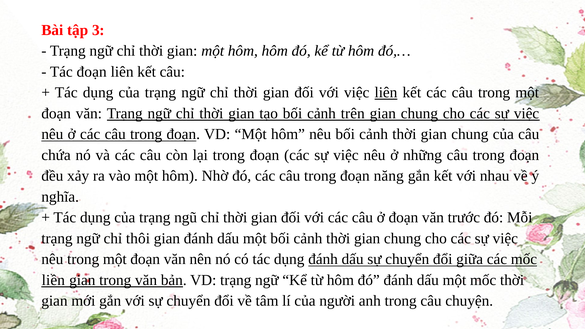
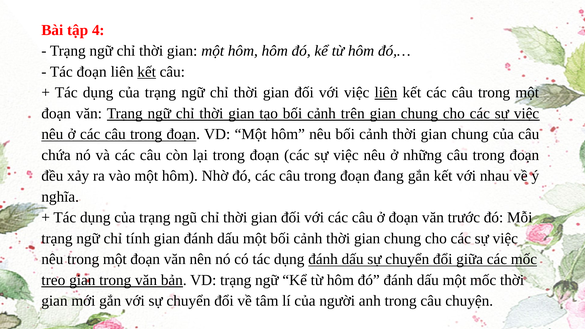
3: 3 -> 4
kết at (147, 72) underline: none -> present
năng: năng -> đang
thôi: thôi -> tính
liền: liền -> treo
